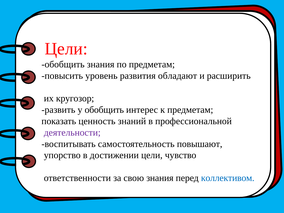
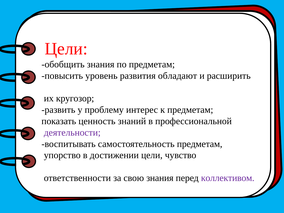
у обобщить: обобщить -> проблему
самостоятельность повышают: повышают -> предметам
коллективом colour: blue -> purple
